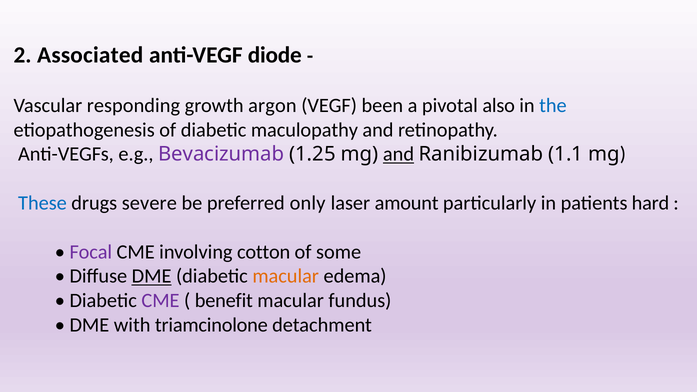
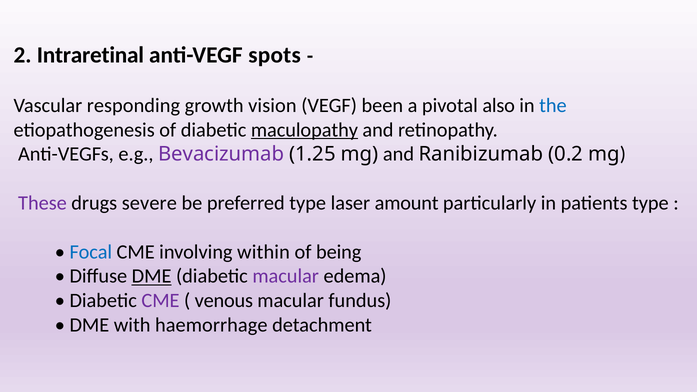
Associated: Associated -> Intraretinal
diode: diode -> spots
argon: argon -> vision
maculopathy underline: none -> present
and at (399, 154) underline: present -> none
1.1: 1.1 -> 0.2
These colour: blue -> purple
preferred only: only -> type
patients hard: hard -> type
Focal colour: purple -> blue
cotton: cotton -> within
some: some -> being
macular at (286, 276) colour: orange -> purple
benefit: benefit -> venous
triamcinolone: triamcinolone -> haemorrhage
